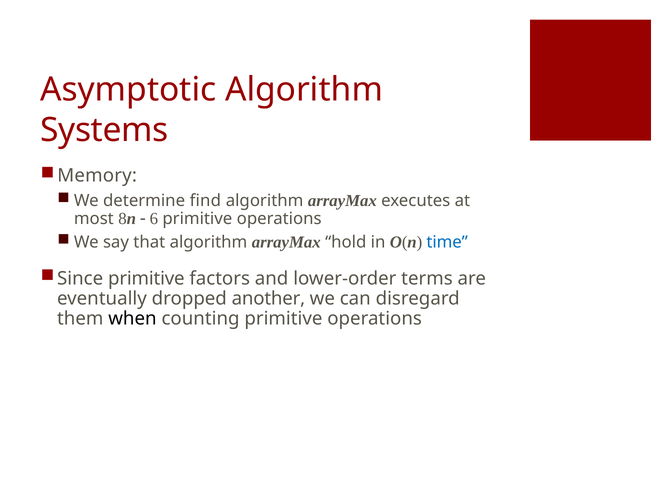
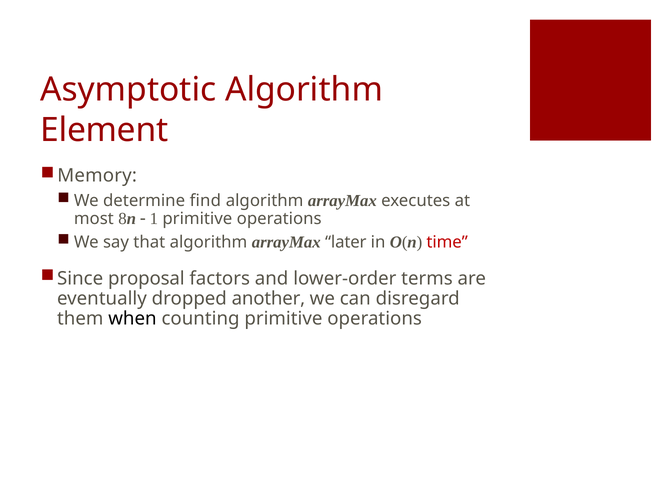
Systems: Systems -> Element
6: 6 -> 1
hold: hold -> later
time colour: blue -> red
Since primitive: primitive -> proposal
